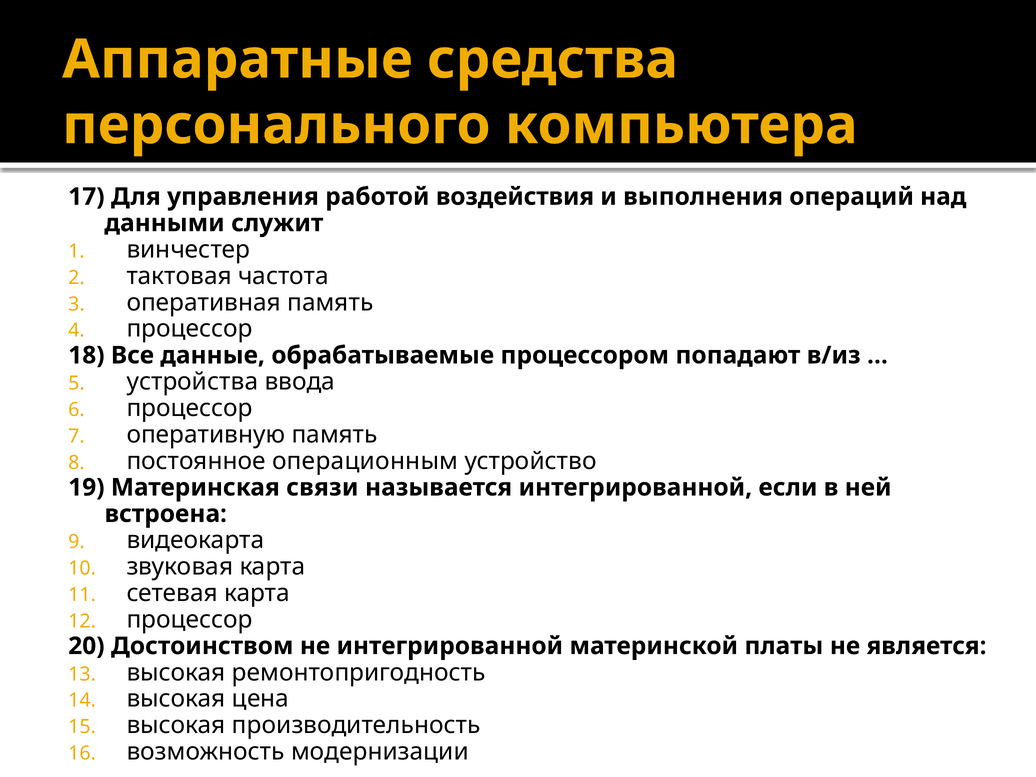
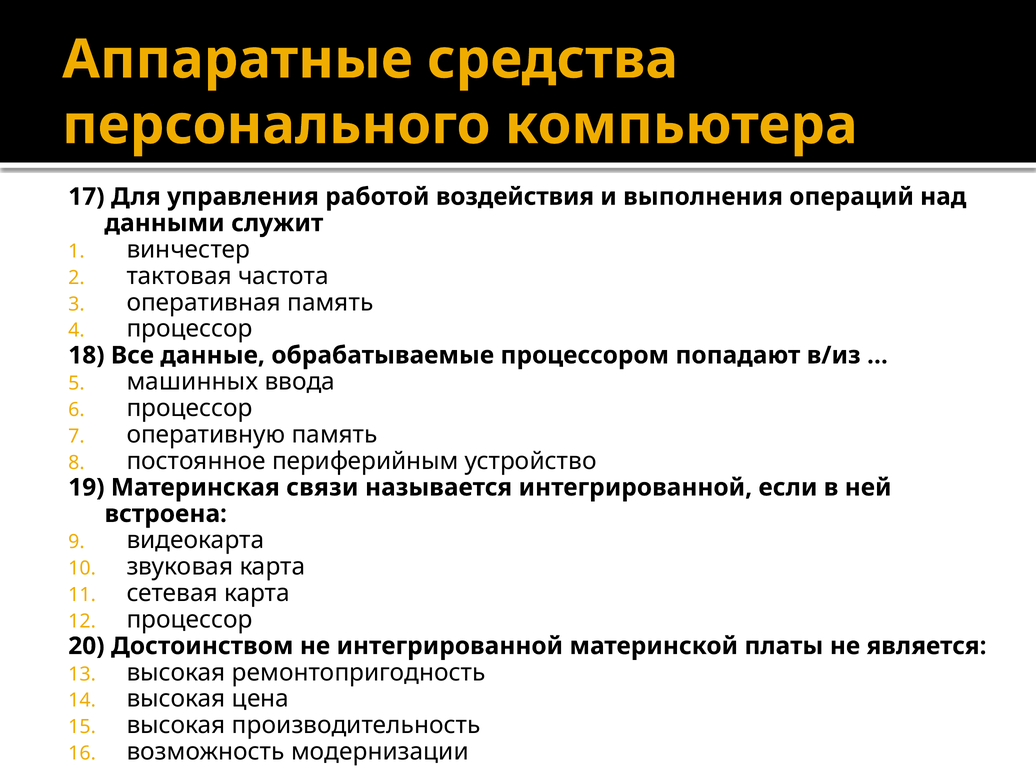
устройства: устройства -> машинных
операционным: операционным -> периферийным
